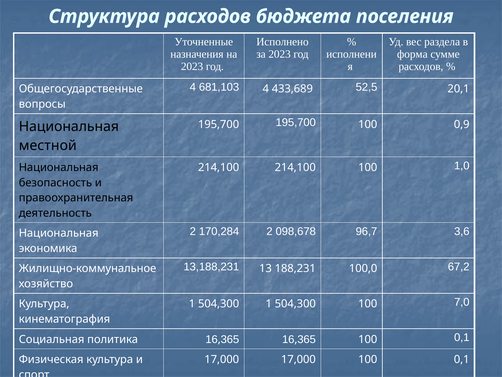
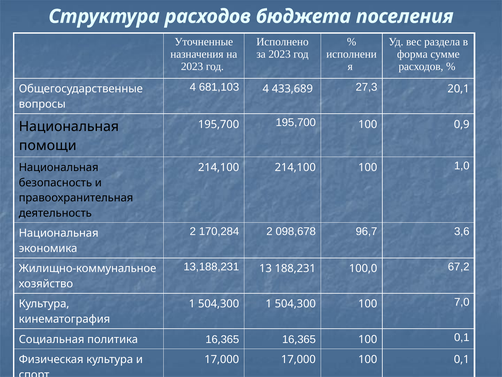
52,5: 52,5 -> 27,3
местной: местной -> помощи
